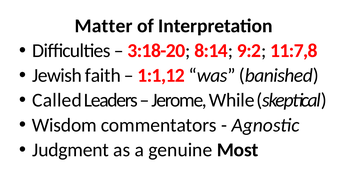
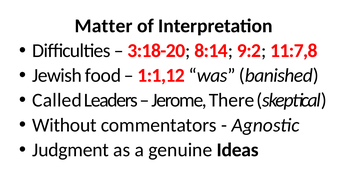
faith: faith -> food
While: While -> There
Wisdom: Wisdom -> Without
Most: Most -> Ideas
